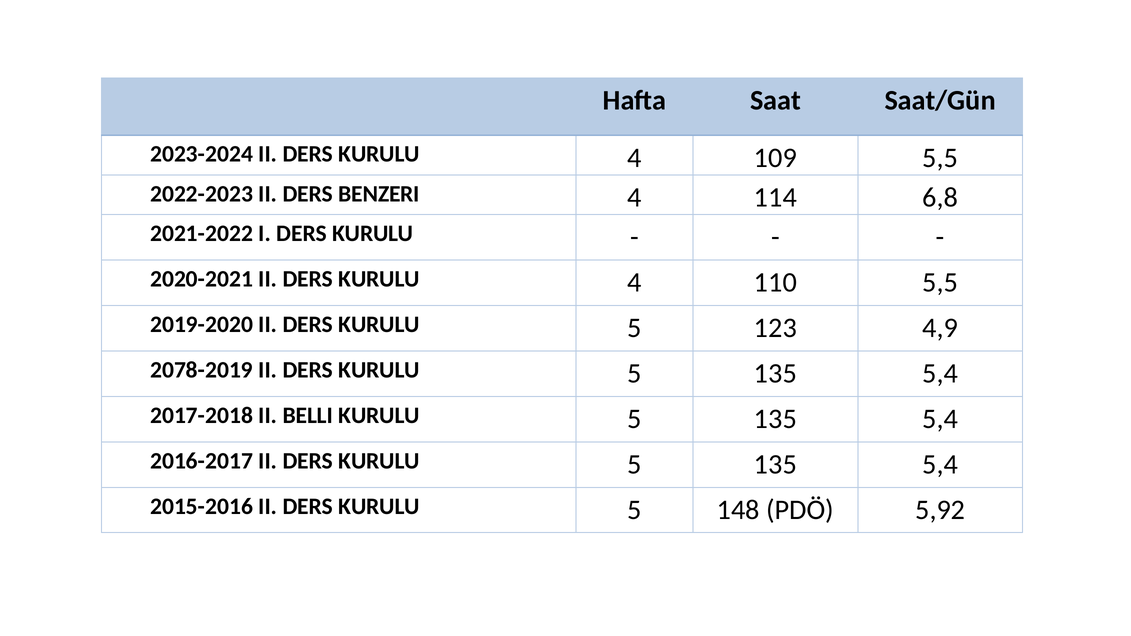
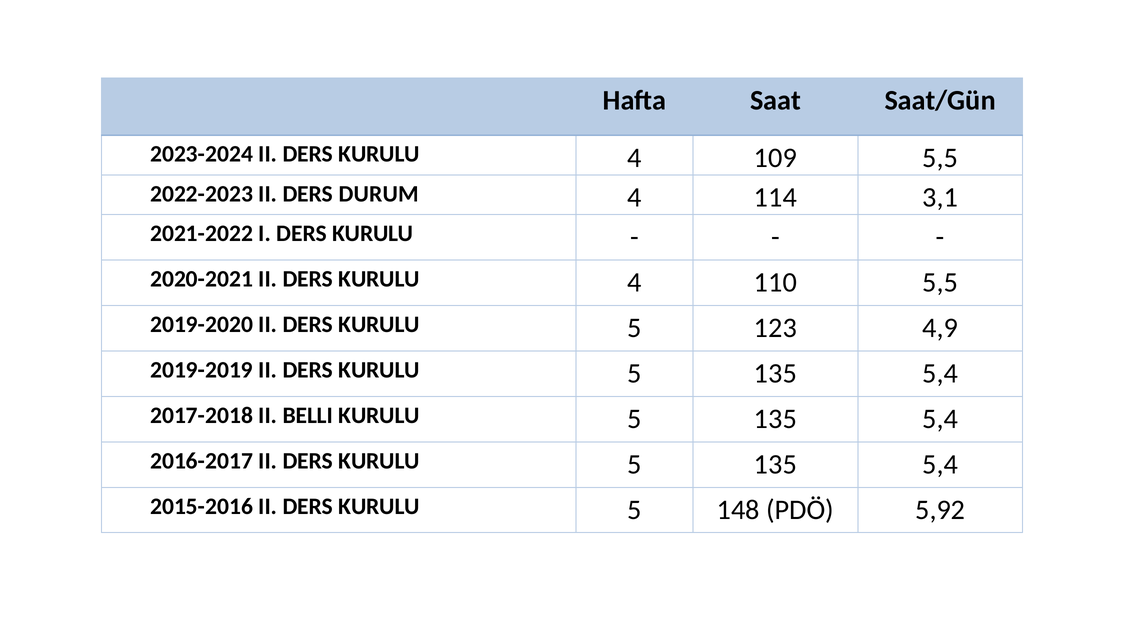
BENZERI: BENZERI -> DURUM
6,8: 6,8 -> 3,1
2078-2019: 2078-2019 -> 2019-2019
